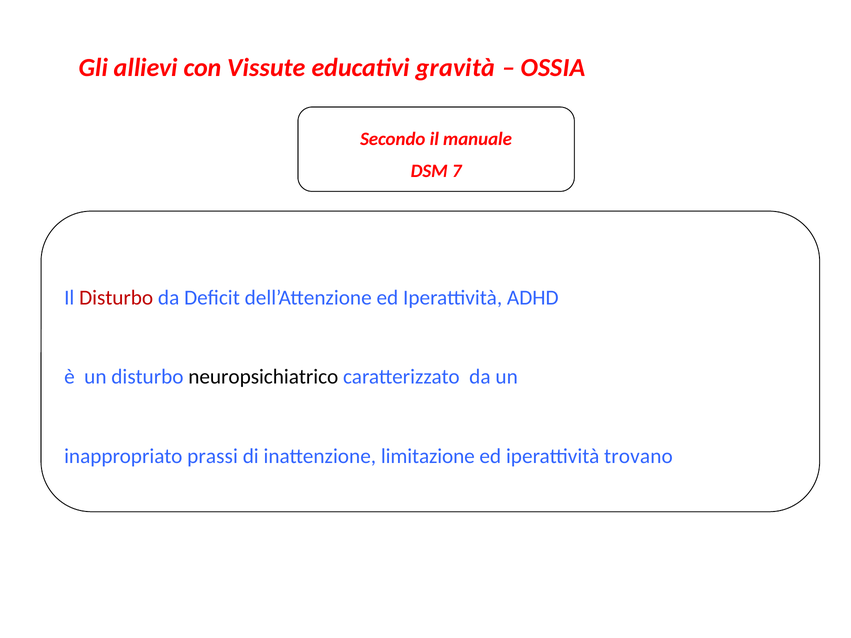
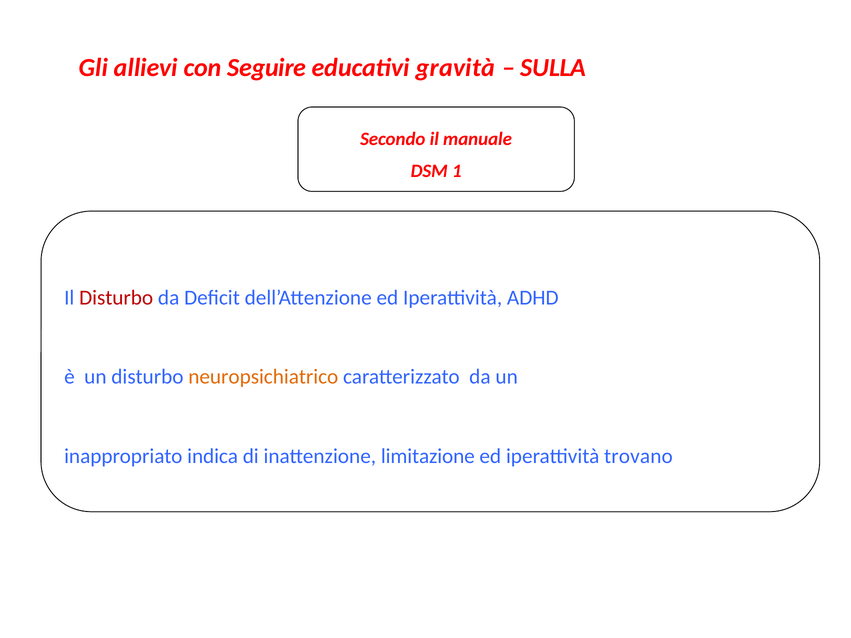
Vissute: Vissute -> Seguire
OSSIA: OSSIA -> SULLA
7: 7 -> 1
neuropsichiatrico colour: black -> orange
prassi: prassi -> indica
